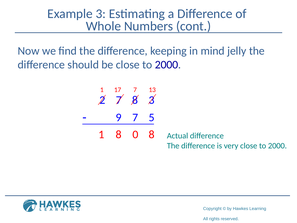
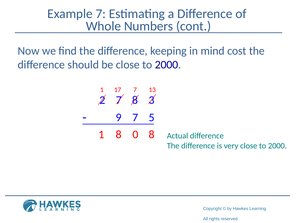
Example 3: 3 -> 7
jelly: jelly -> cost
